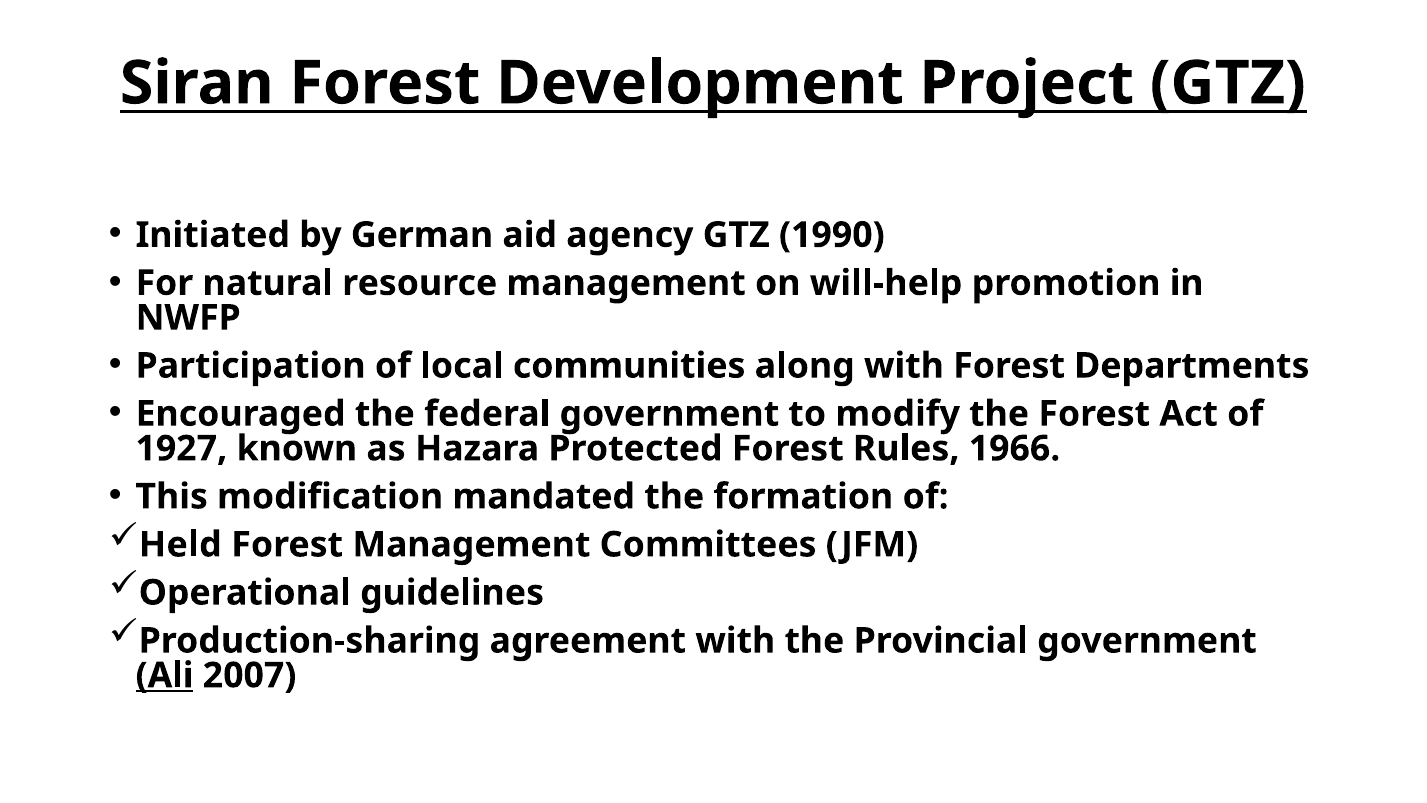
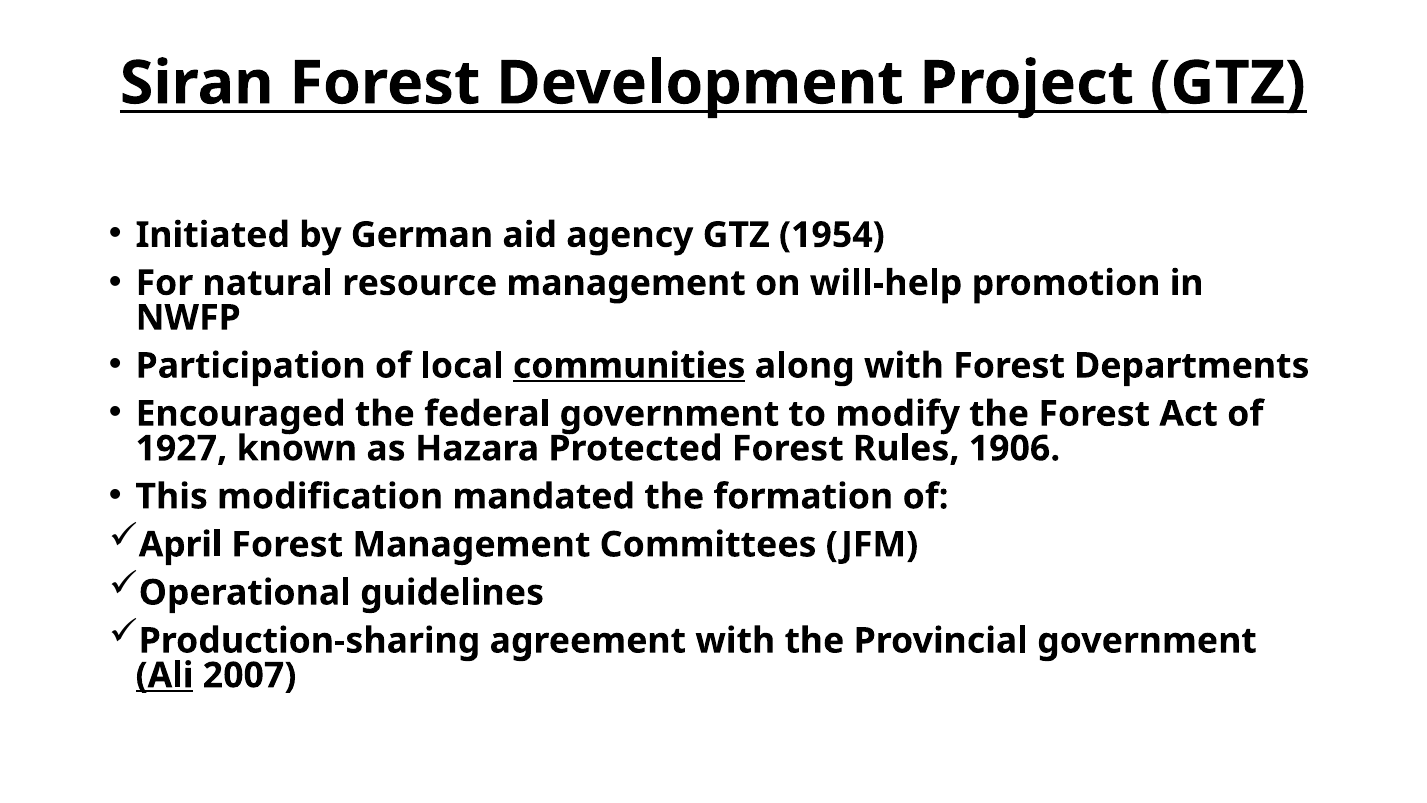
1990: 1990 -> 1954
communities underline: none -> present
1966: 1966 -> 1906
Held: Held -> April
